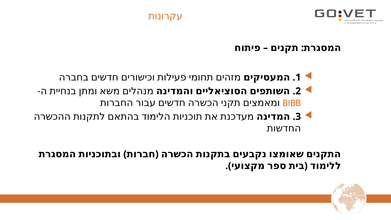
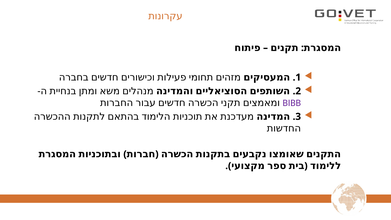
BIBB colour: orange -> purple
